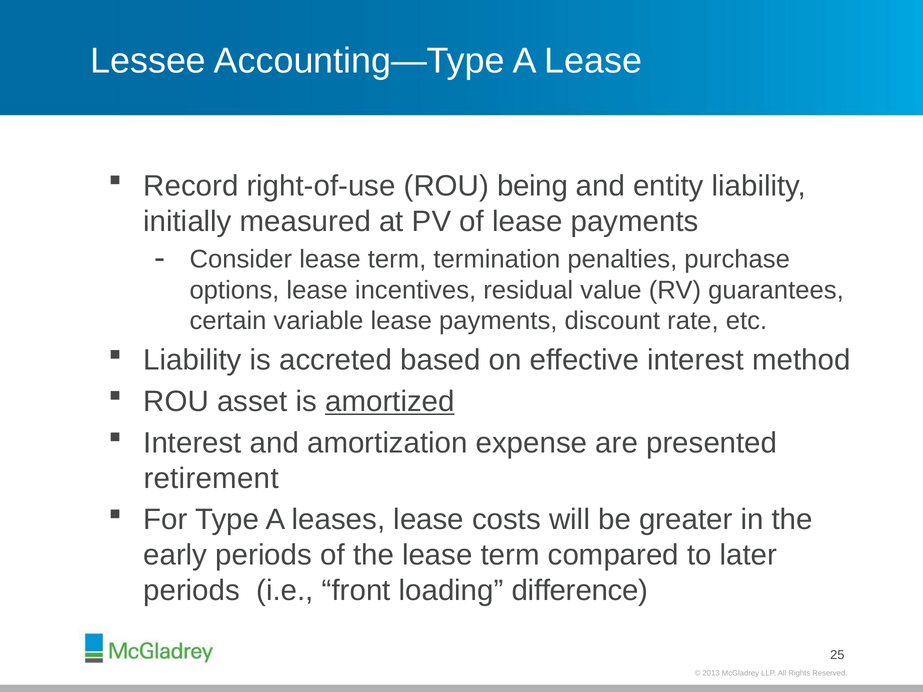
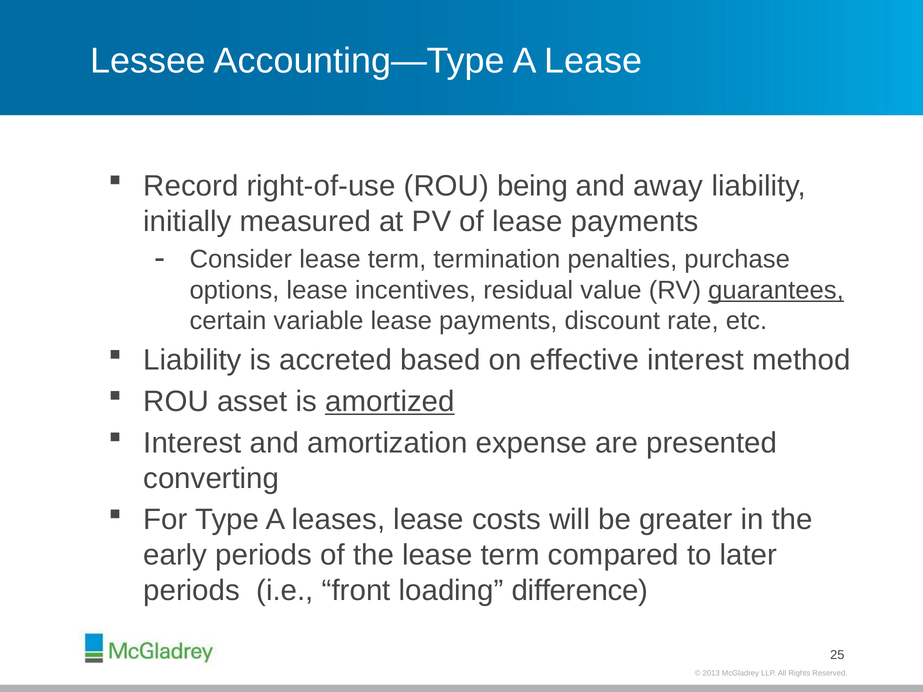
entity: entity -> away
guarantees underline: none -> present
retirement: retirement -> converting
